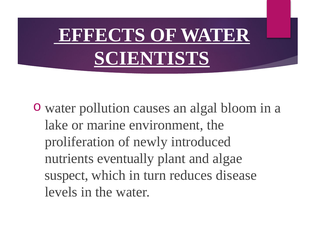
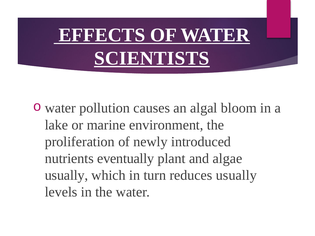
suspect at (66, 176): suspect -> usually
reduces disease: disease -> usually
